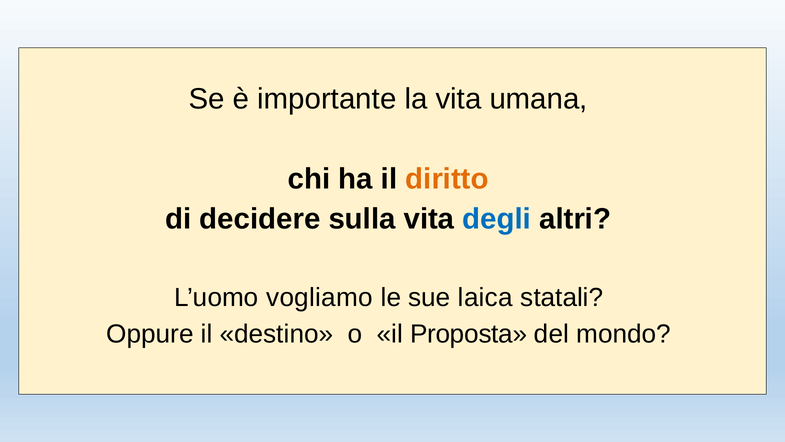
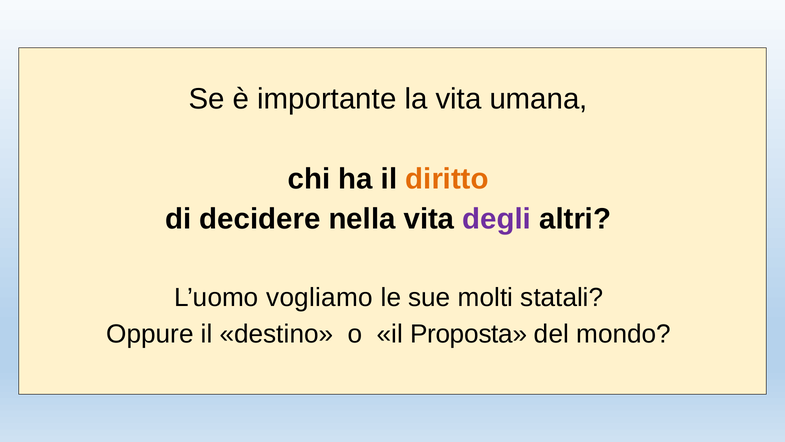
sulla: sulla -> nella
degli colour: blue -> purple
laica: laica -> molti
